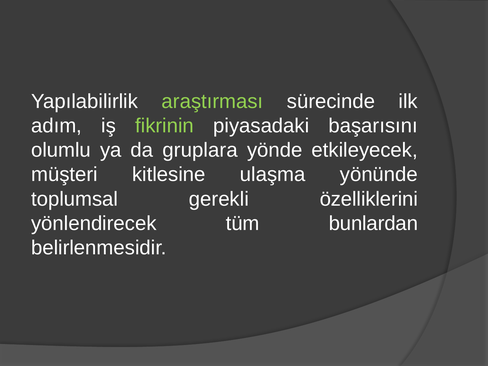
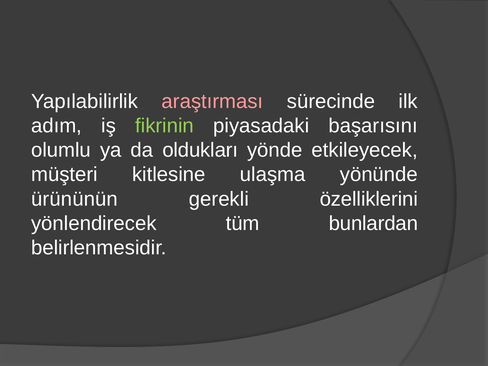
araştırması colour: light green -> pink
gruplara: gruplara -> oldukları
toplumsal: toplumsal -> ürününün
